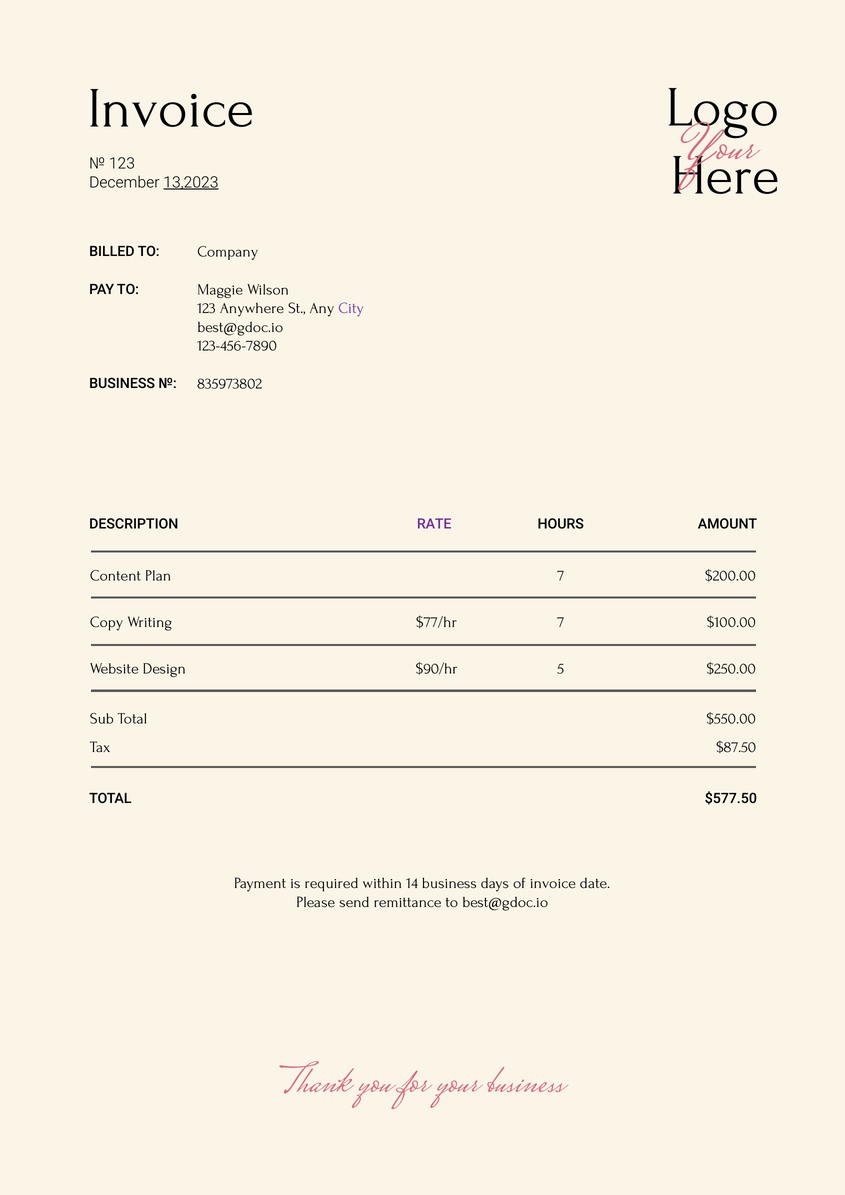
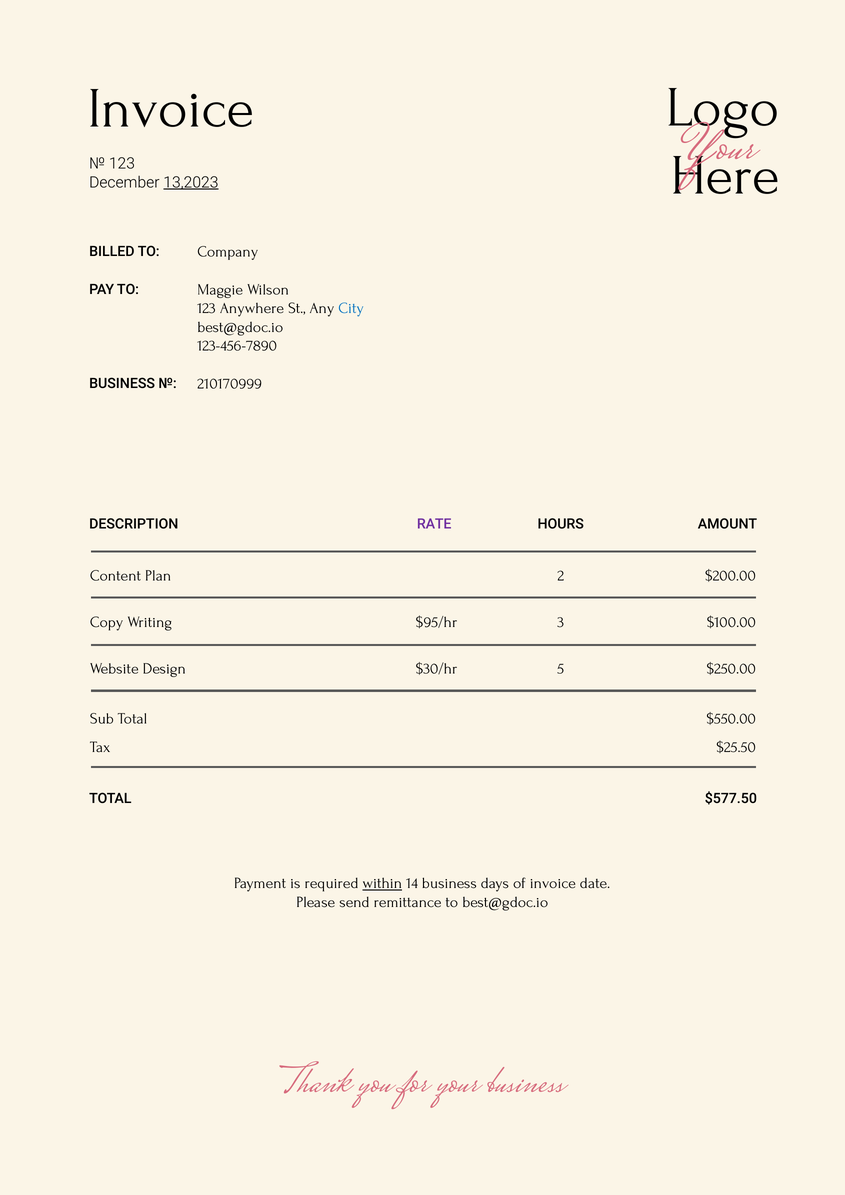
City colour: purple -> blue
835973802: 835973802 -> 210170999
Plan 7: 7 -> 2
$77/hr: $77/hr -> $95/hr
Writing 7: 7 -> 3
$90/hr: $90/hr -> $30/hr
$87.50: $87.50 -> $25.50
within underline: none -> present
